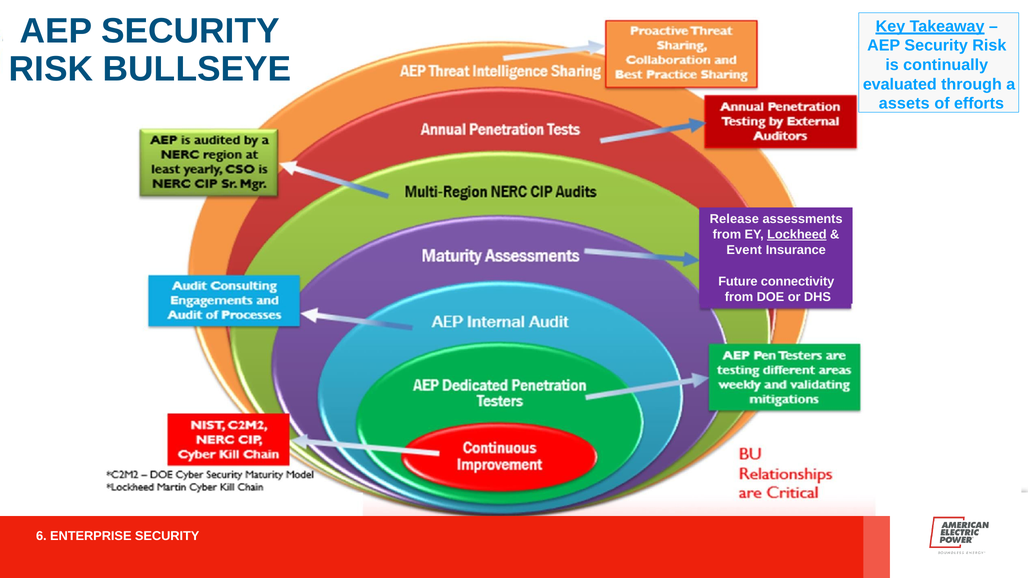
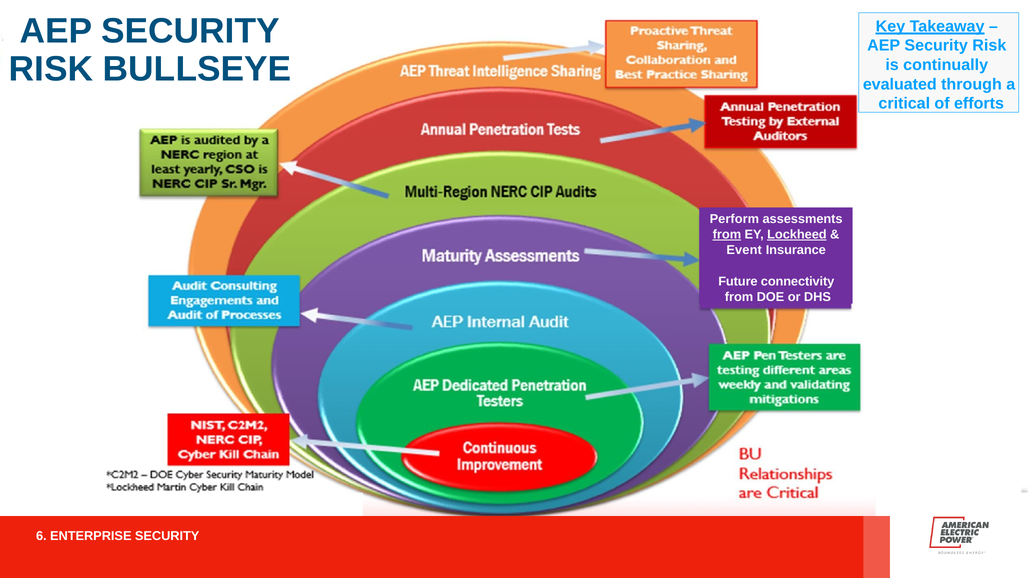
assets: assets -> critical
Release: Release -> Perform
from at (727, 235) underline: none -> present
